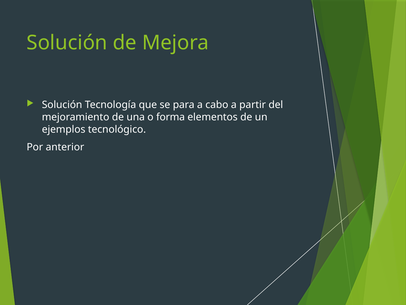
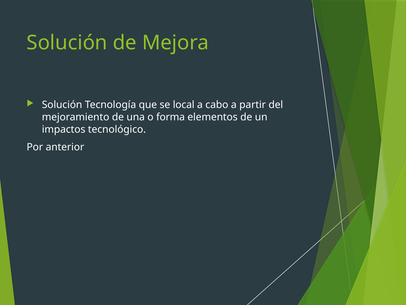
para: para -> local
ejemplos: ejemplos -> impactos
